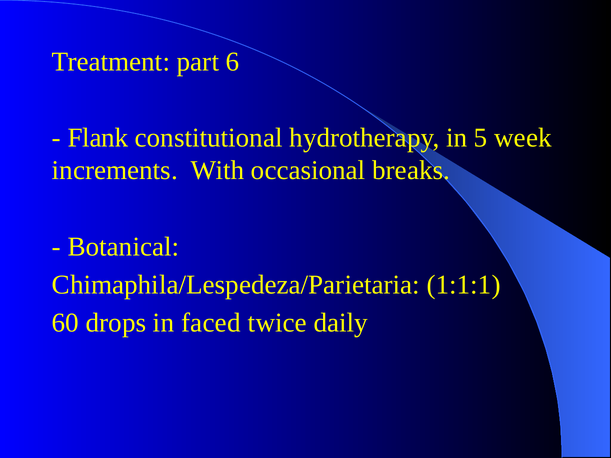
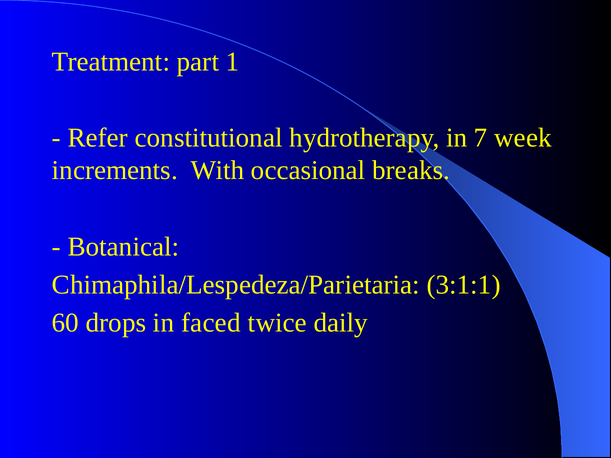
6: 6 -> 1
Flank: Flank -> Refer
5: 5 -> 7
1:1:1: 1:1:1 -> 3:1:1
